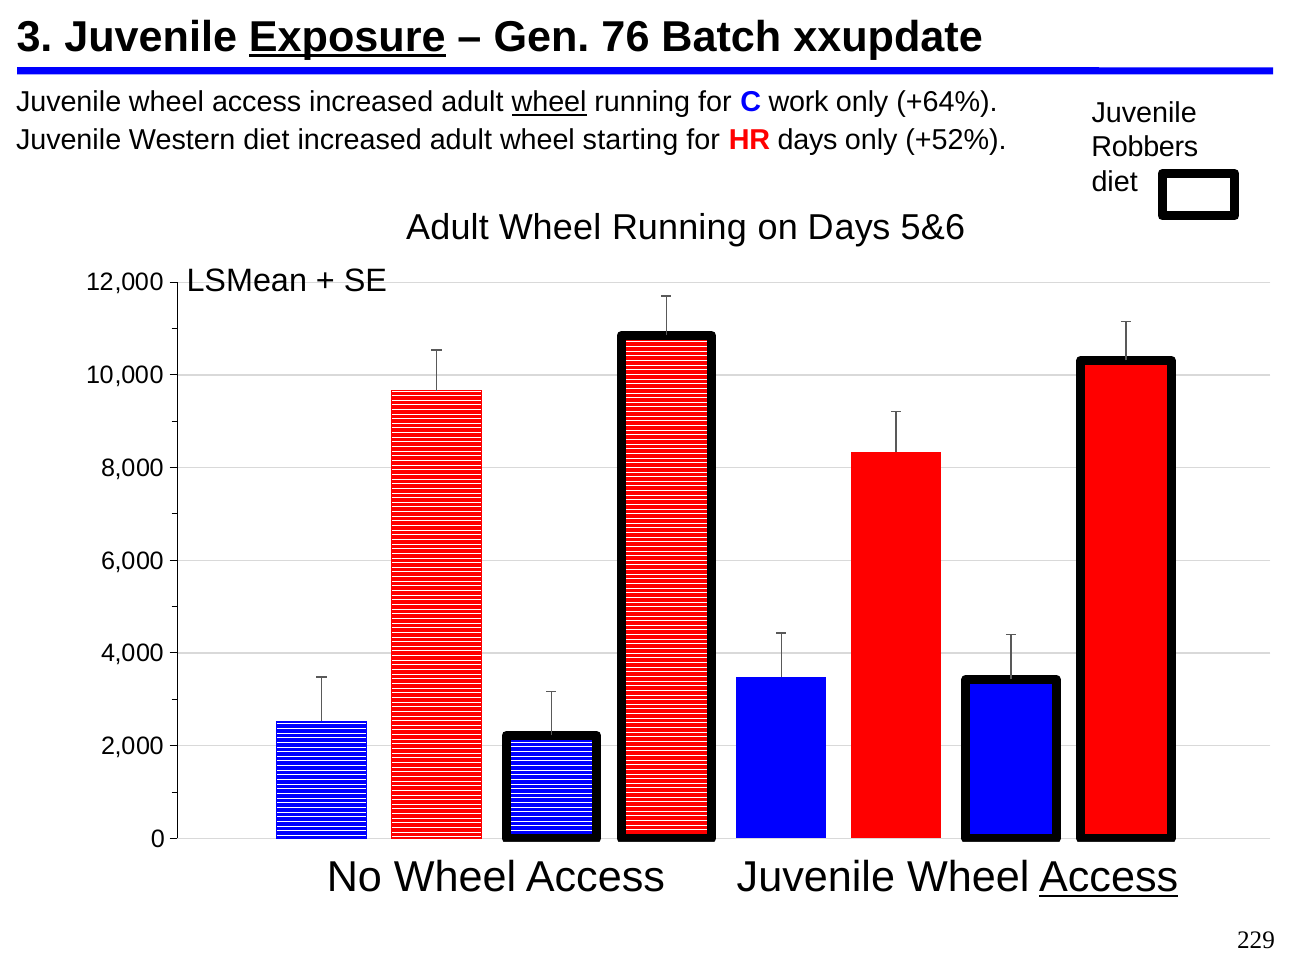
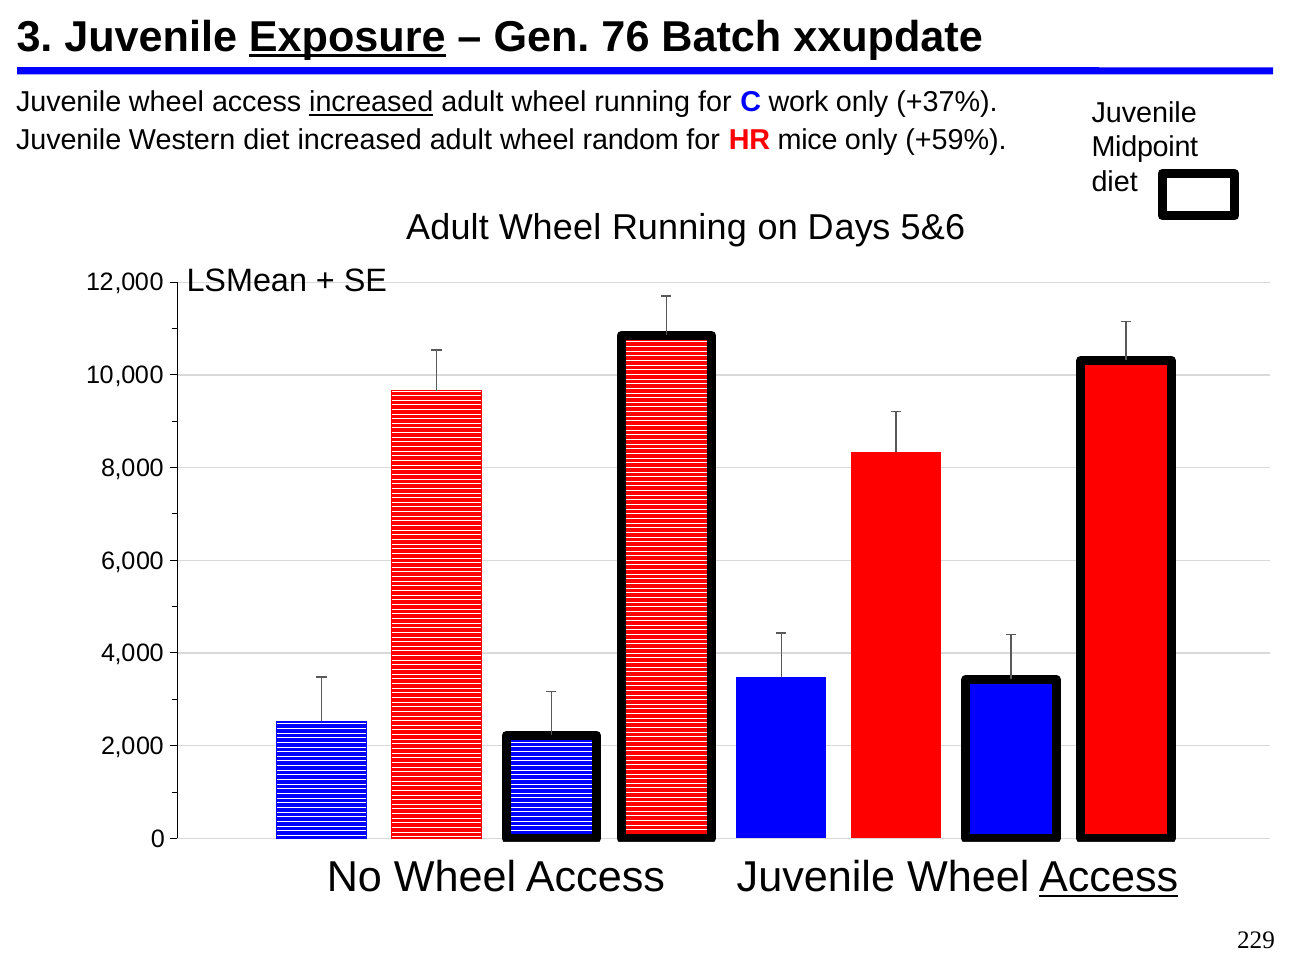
increased at (371, 103) underline: none -> present
wheel at (549, 103) underline: present -> none
+64%: +64% -> +37%
starting: starting -> random
HR days: days -> mice
+52%: +52% -> +59%
Robbers: Robbers -> Midpoint
